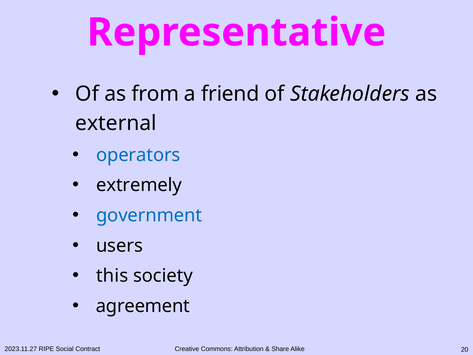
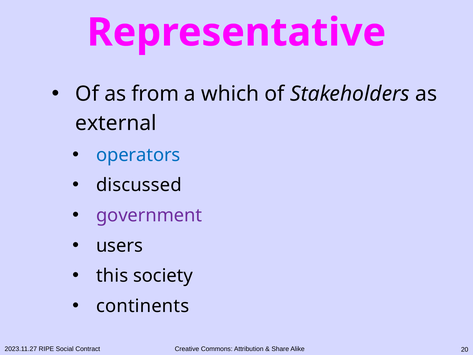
friend: friend -> which
extremely: extremely -> discussed
government colour: blue -> purple
agreement: agreement -> continents
